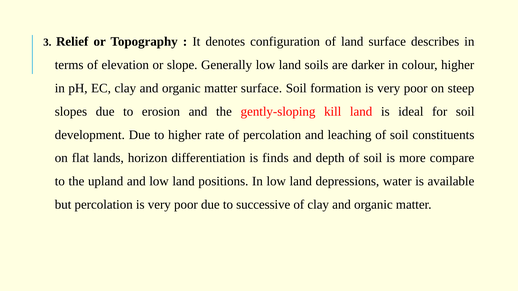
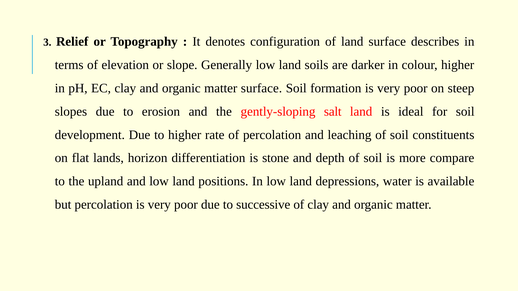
kill: kill -> salt
finds: finds -> stone
